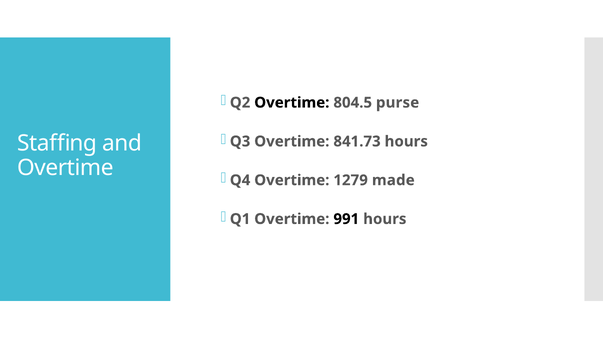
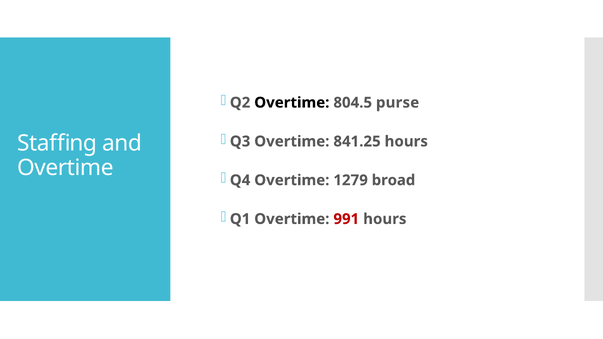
841.73: 841.73 -> 841.25
made: made -> broad
991 colour: black -> red
